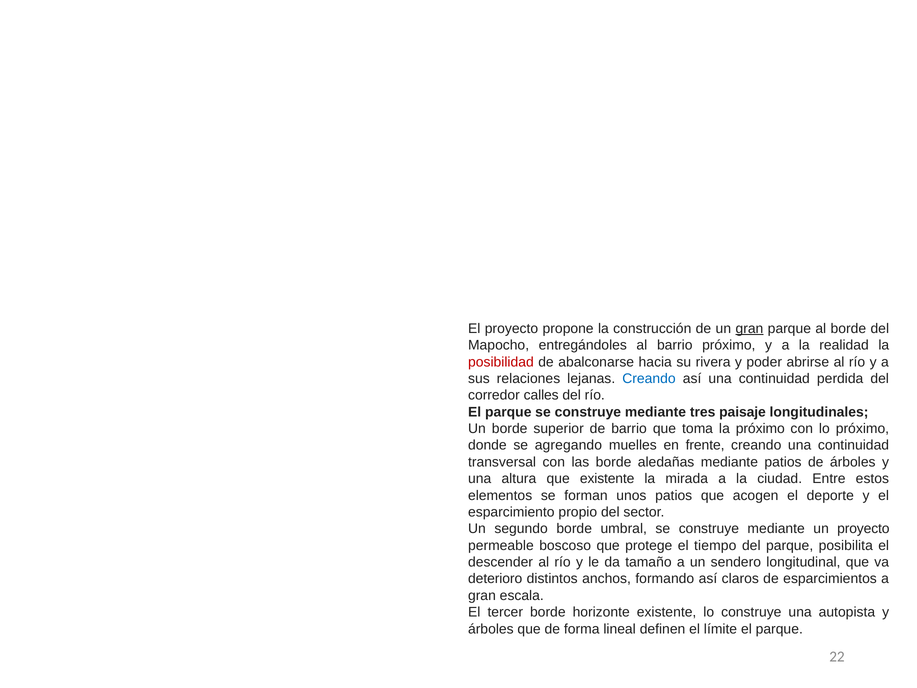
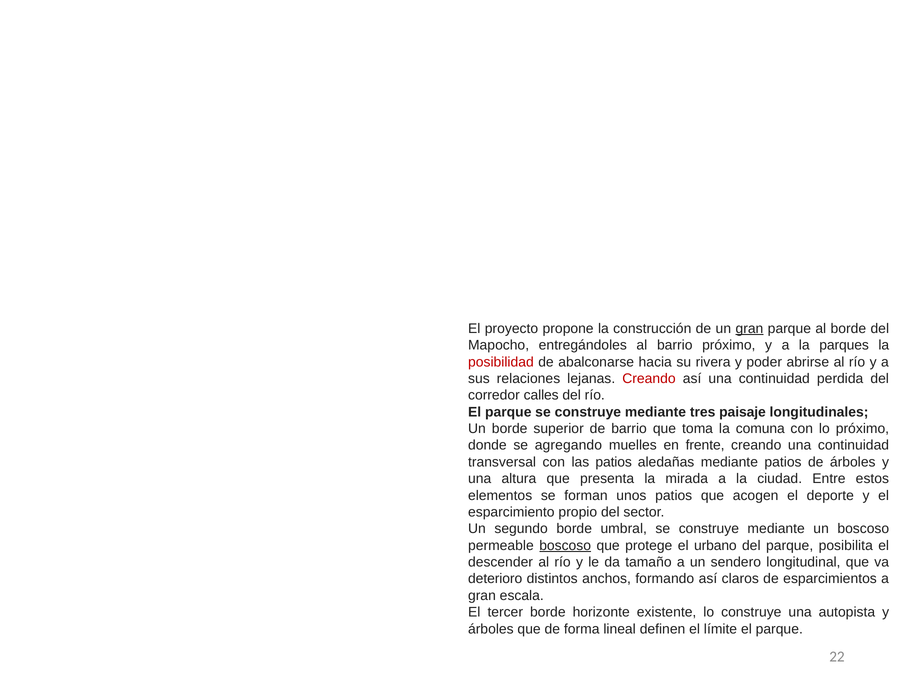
realidad: realidad -> parques
Creando at (649, 378) colour: blue -> red
la próximo: próximo -> comuna
las borde: borde -> patios
que existente: existente -> presenta
un proyecto: proyecto -> boscoso
boscoso at (565, 545) underline: none -> present
tiempo: tiempo -> urbano
